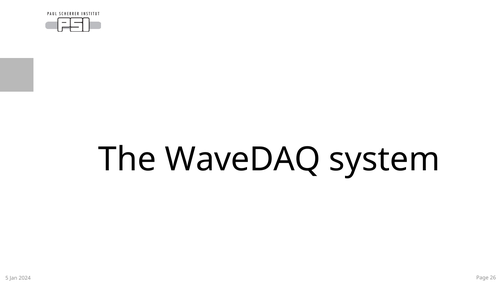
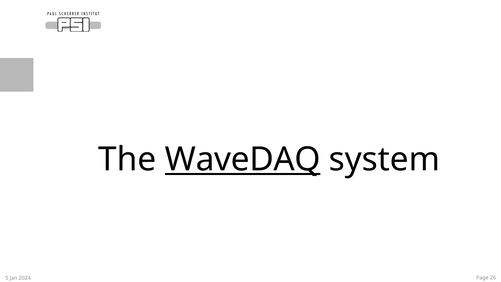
WaveDAQ underline: none -> present
